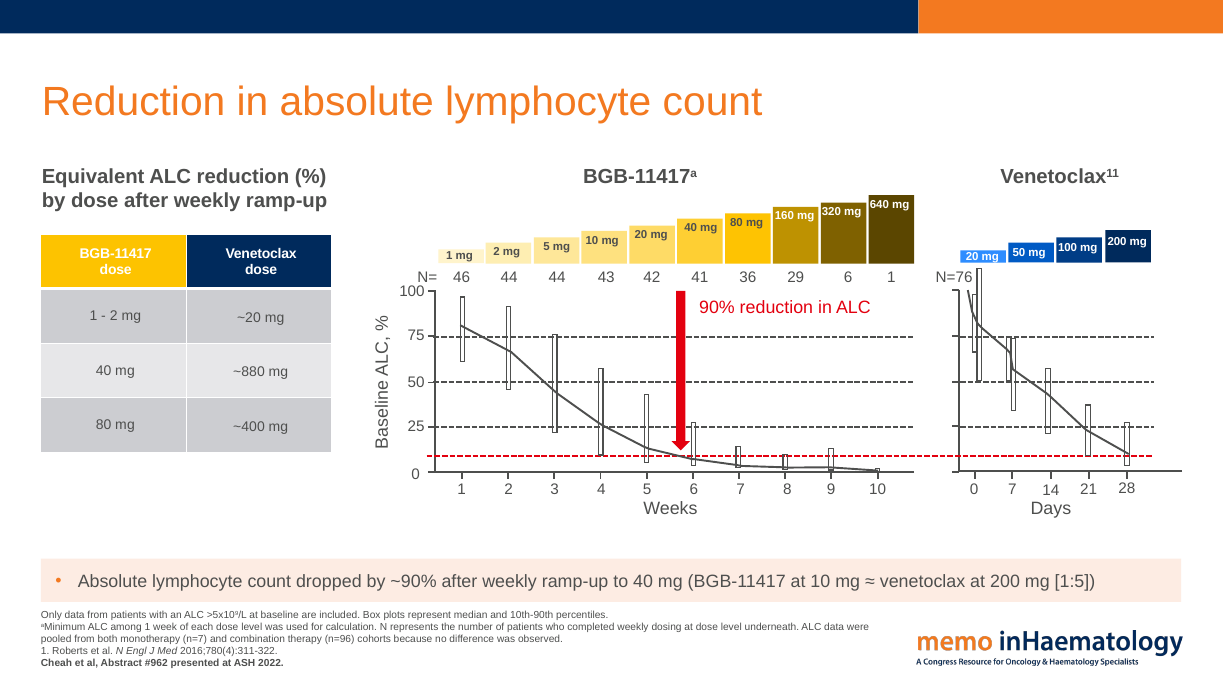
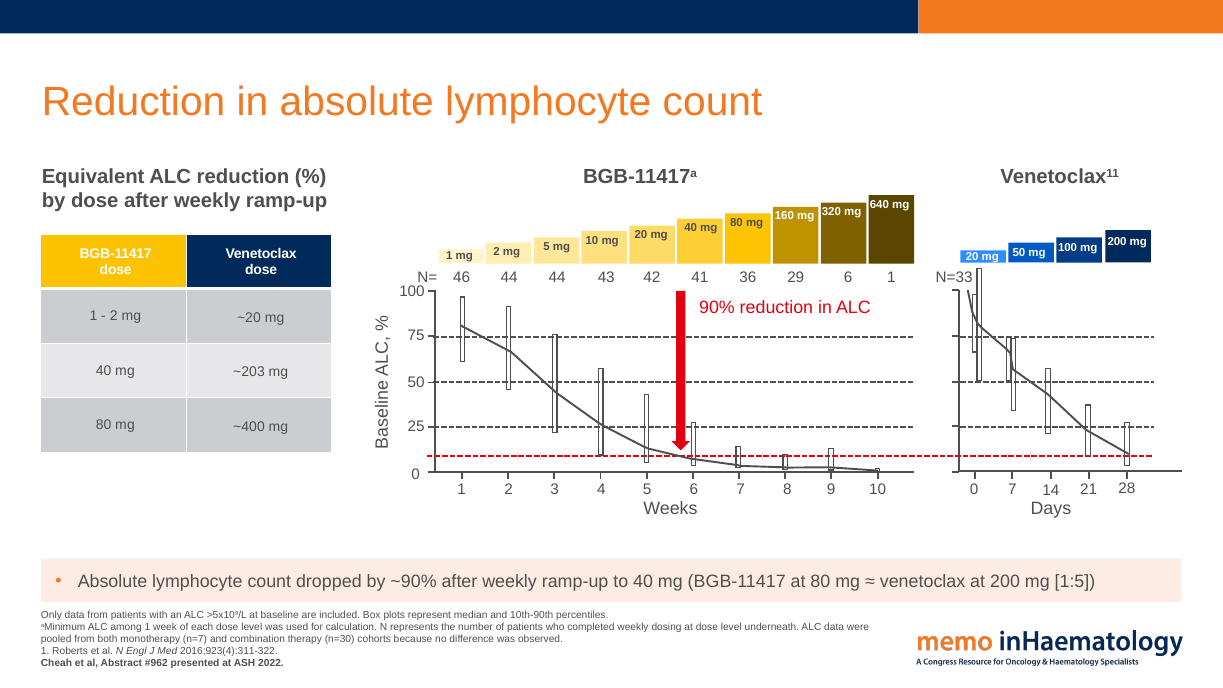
N=76: N=76 -> N=33
~880: ~880 -> ~203
at 10: 10 -> 80
n=96: n=96 -> n=30
2016;780(4):311-322: 2016;780(4):311-322 -> 2016;923(4):311-322
